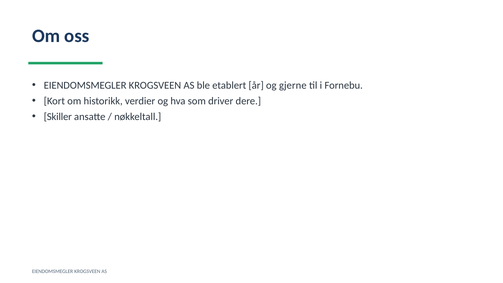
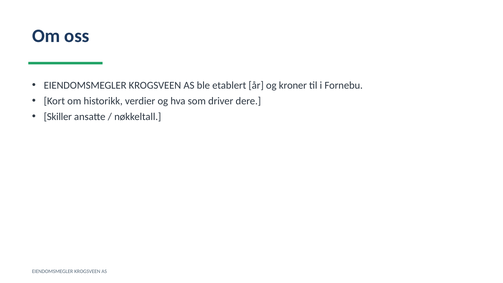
gjerne: gjerne -> kroner
